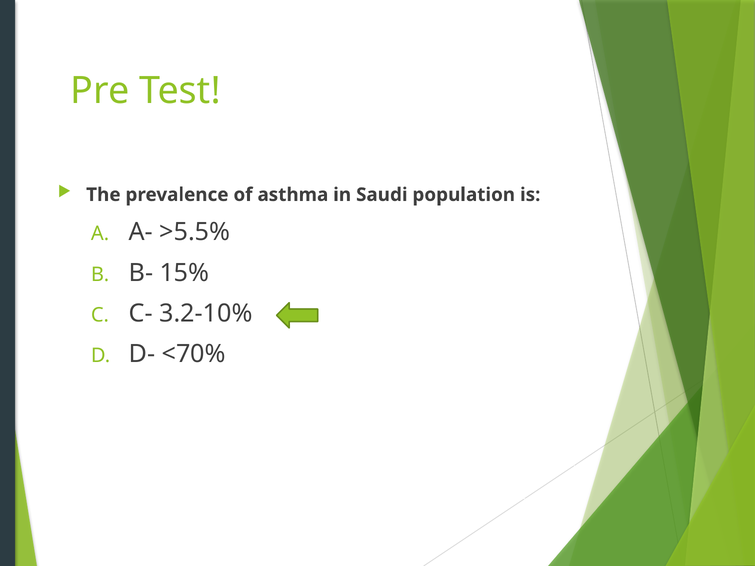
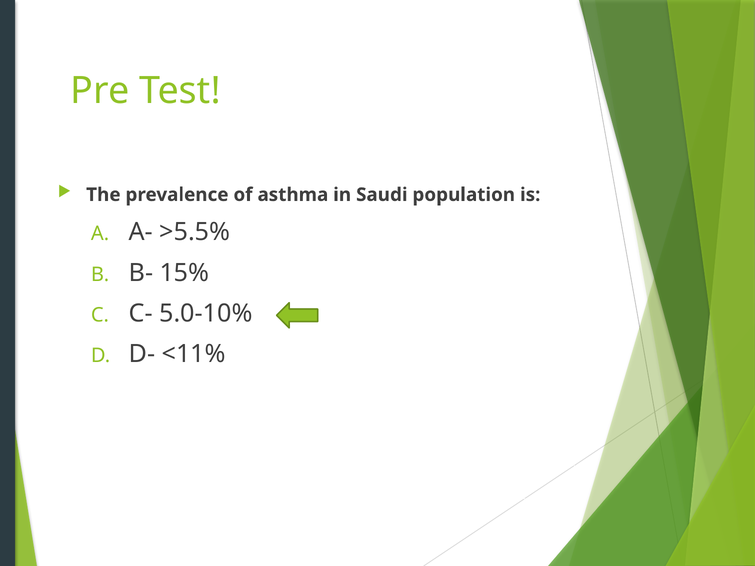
3.2-10%: 3.2-10% -> 5.0-10%
<70%: <70% -> <11%
